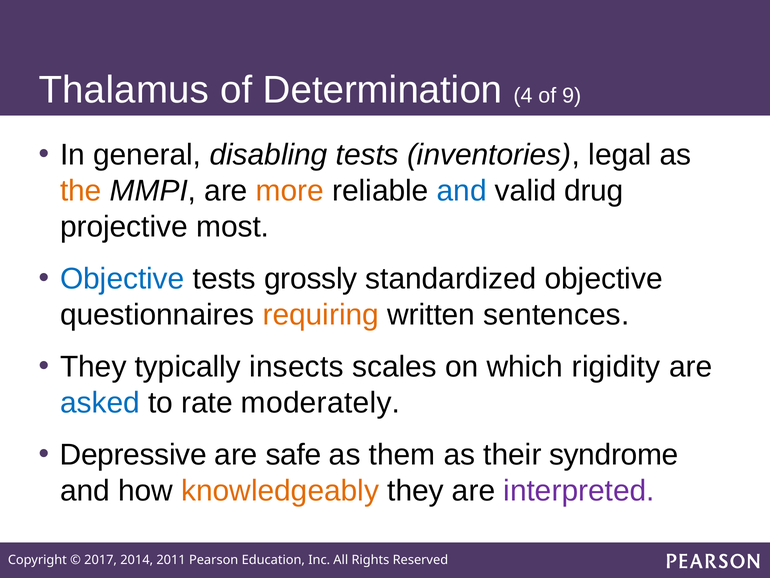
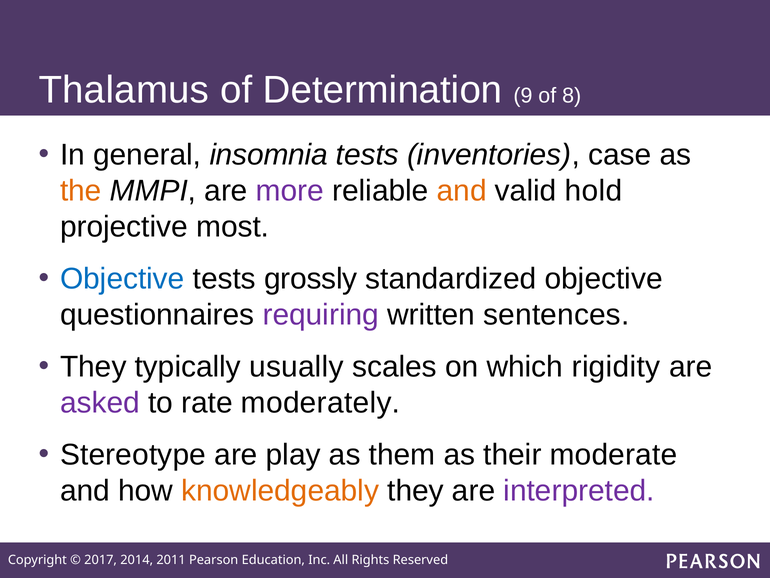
4: 4 -> 9
9: 9 -> 8
disabling: disabling -> insomnia
legal: legal -> case
more colour: orange -> purple
and at (462, 191) colour: blue -> orange
drug: drug -> hold
requiring colour: orange -> purple
insects: insects -> usually
asked colour: blue -> purple
Depressive: Depressive -> Stereotype
safe: safe -> play
syndrome: syndrome -> moderate
